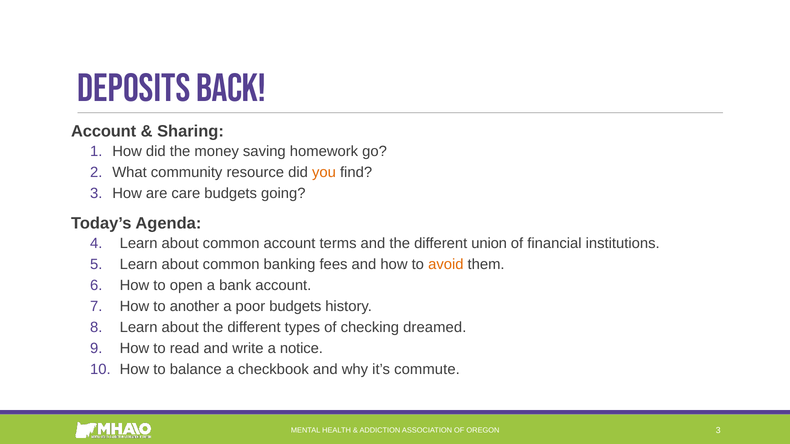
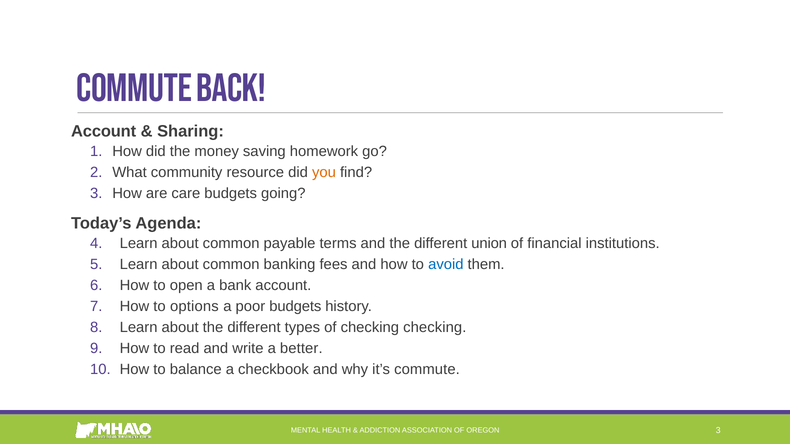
Deposits at (134, 89): Deposits -> Commute
common account: account -> payable
avoid colour: orange -> blue
another: another -> options
checking dreamed: dreamed -> checking
notice: notice -> better
